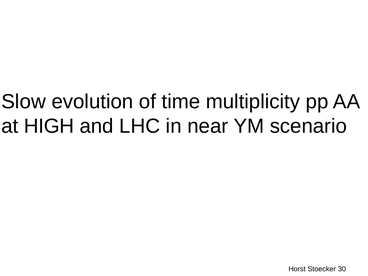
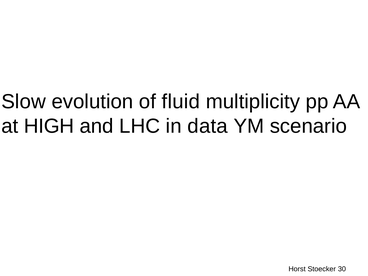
time: time -> fluid
near: near -> data
